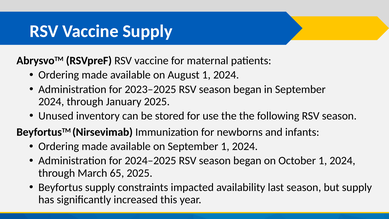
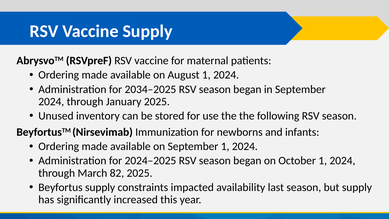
2023–2025: 2023–2025 -> 2034–2025
65: 65 -> 82
